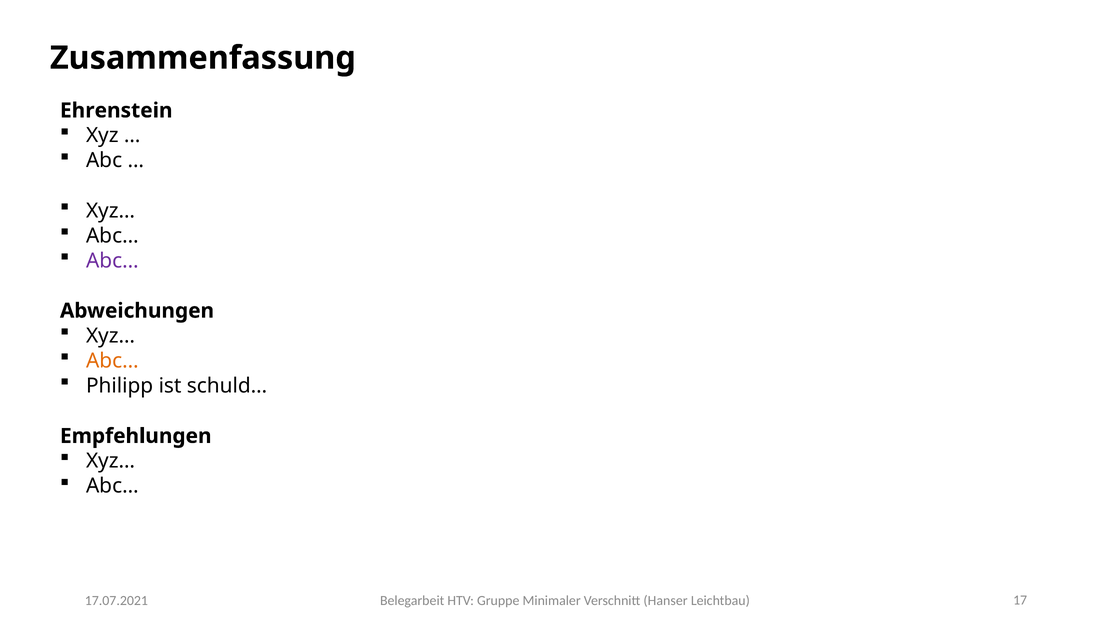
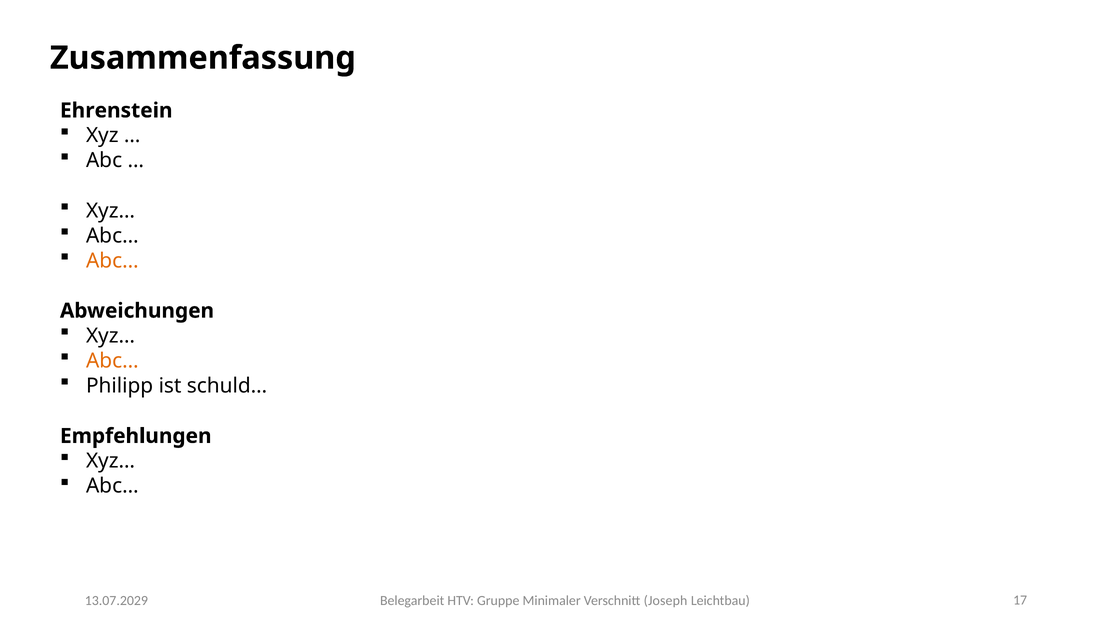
Abc… at (112, 261) colour: purple -> orange
17.07.2021: 17.07.2021 -> 13.07.2029
Hanser: Hanser -> Joseph
